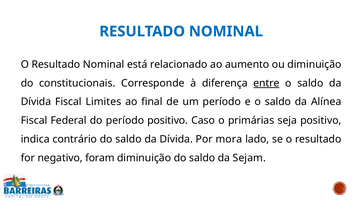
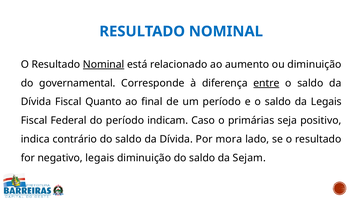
Nominal at (104, 65) underline: none -> present
constitucionais: constitucionais -> governamental
Limites: Limites -> Quanto
da Alínea: Alínea -> Legais
período positivo: positivo -> indicam
negativo foram: foram -> legais
